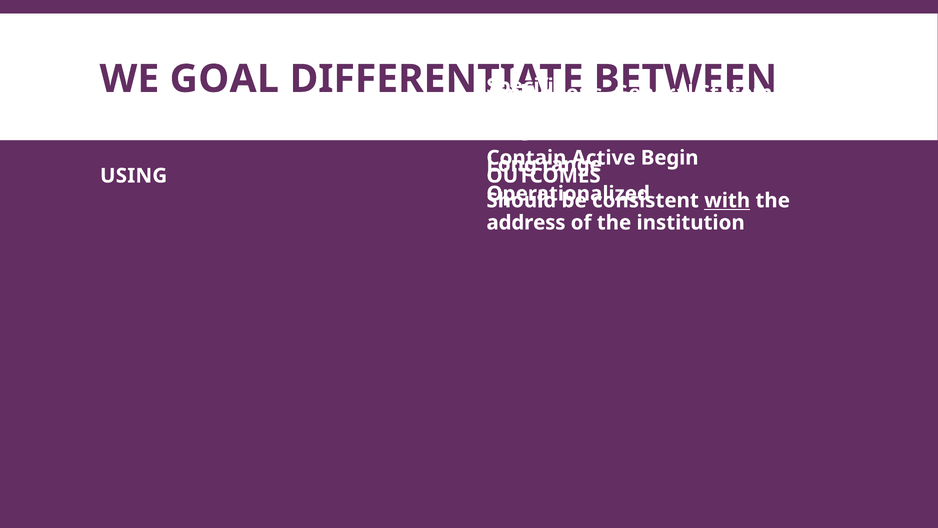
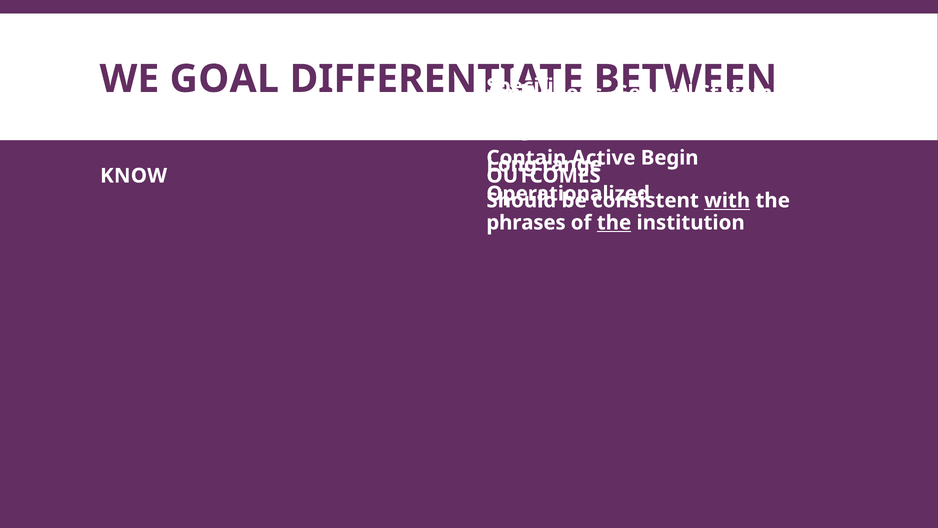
USING: USING -> KNOW
address: address -> phrases
the at (614, 223) underline: none -> present
